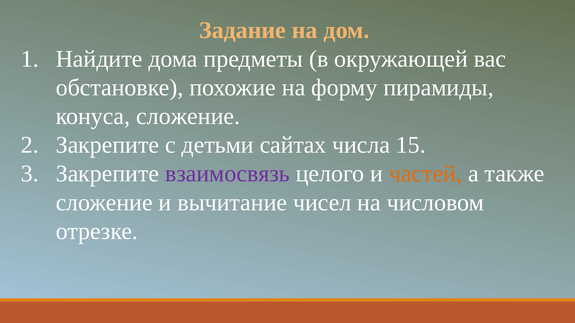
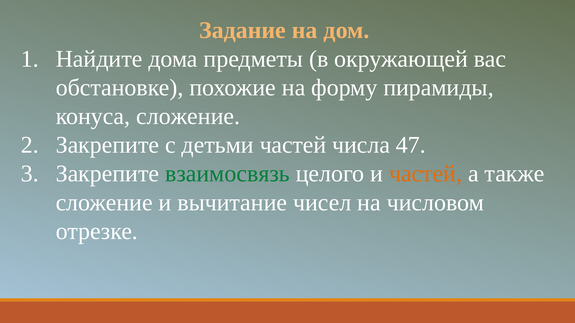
детьми сайтах: сайтах -> частей
15: 15 -> 47
взаимосвязь colour: purple -> green
